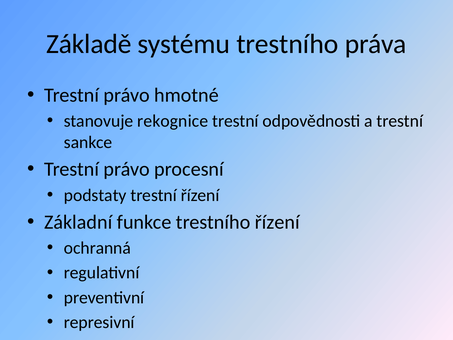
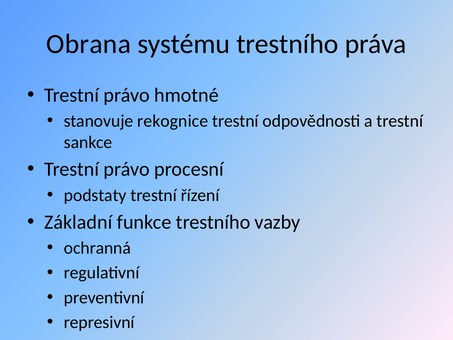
Základě: Základě -> Obrana
trestního řízení: řízení -> vazby
